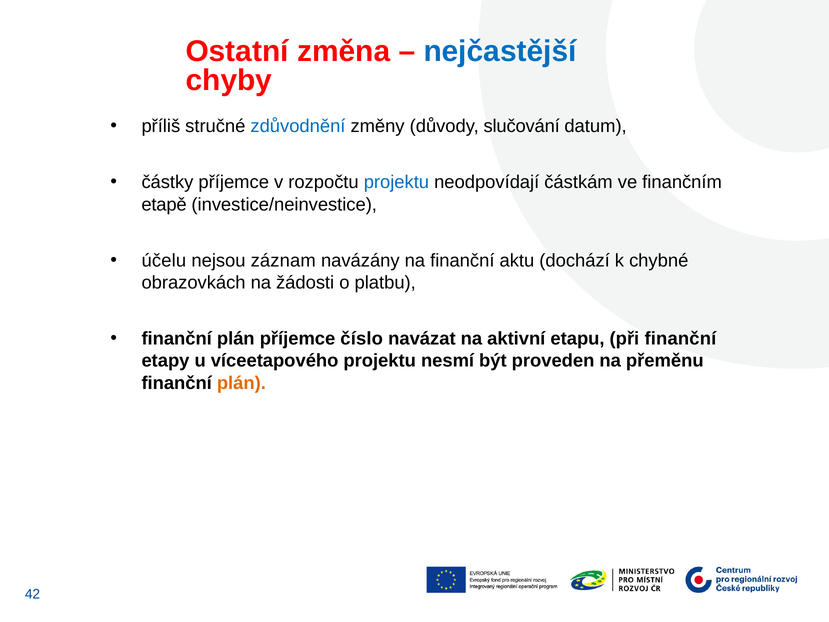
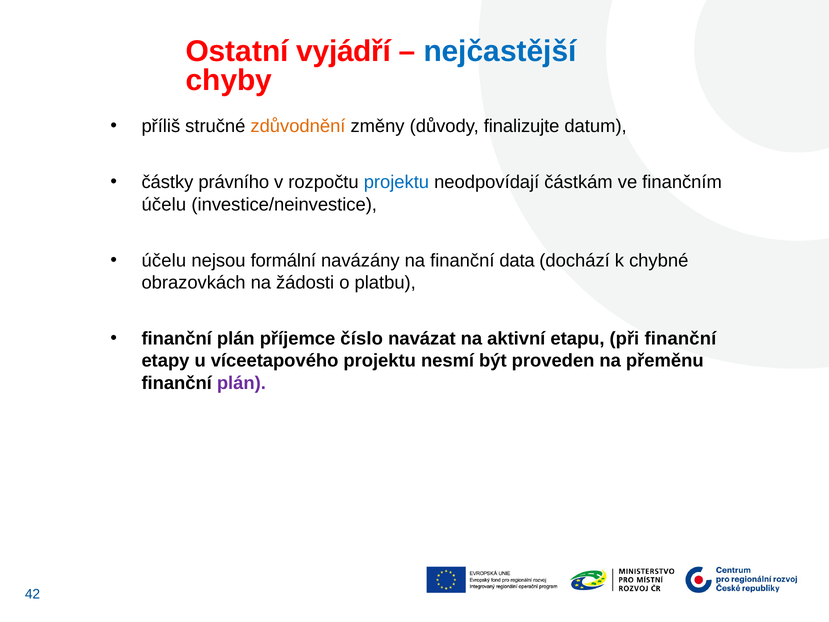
změna: změna -> vyjádří
zdůvodnění colour: blue -> orange
slučování: slučování -> finalizujte
částky příjemce: příjemce -> právního
etapě at (164, 204): etapě -> účelu
záznam: záznam -> formální
aktu: aktu -> data
plán at (241, 383) colour: orange -> purple
